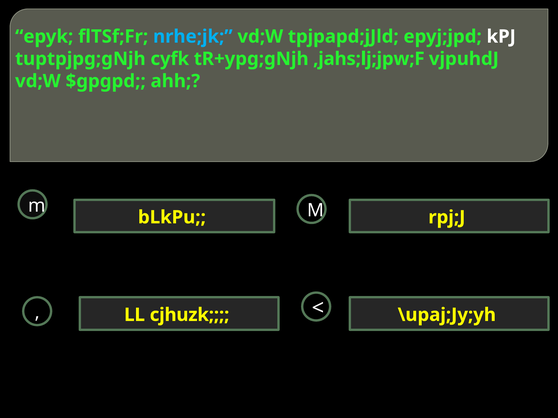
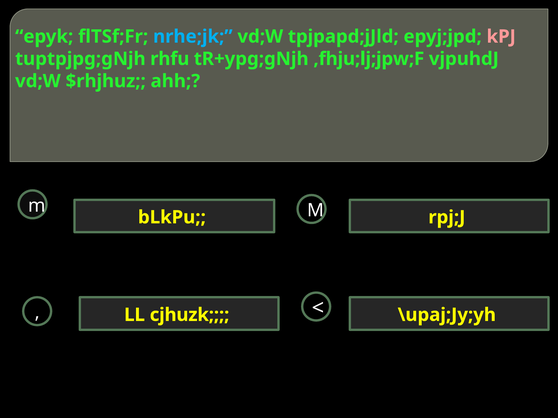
kPJ colour: white -> pink
cyfk: cyfk -> rhfu
,jahs;lj;jpw;F: ,jahs;lj;jpw;F -> ,fhju;lj;jpw;F
$gpgpd: $gpgpd -> $rhjhuz
